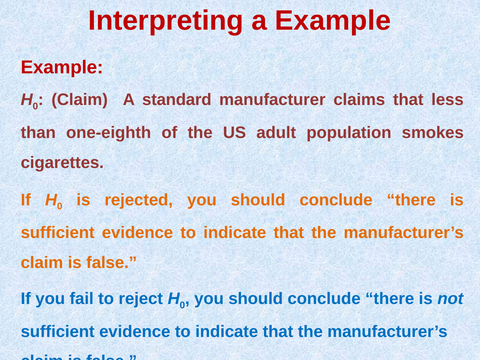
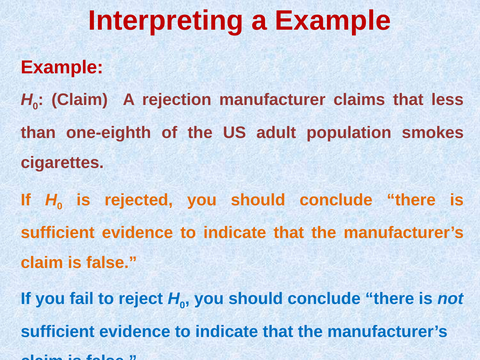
standard: standard -> rejection
